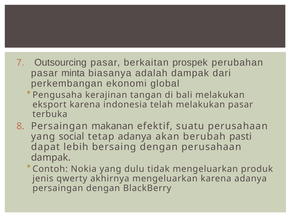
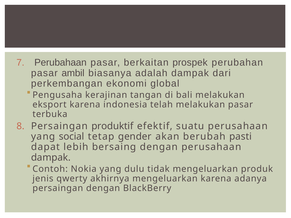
Outsourcing: Outsourcing -> Perubahaan
minta: minta -> ambil
makanan: makanan -> produktif
tetap adanya: adanya -> gender
